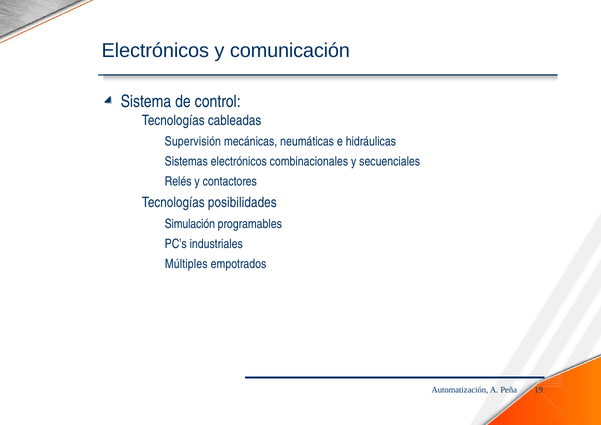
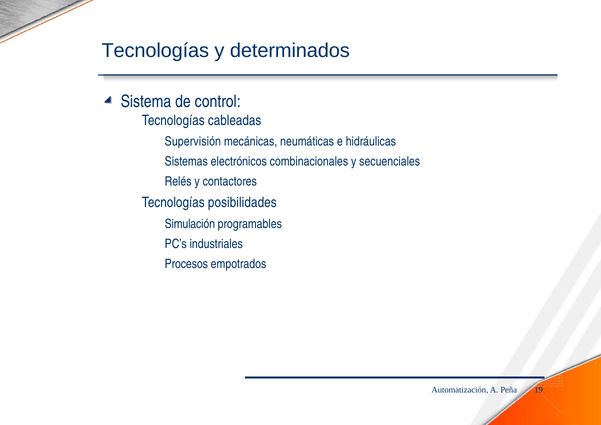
Electrónicos at (155, 51): Electrónicos -> Tecnologías
comunicación: comunicación -> determinados
Múltiples: Múltiples -> Procesos
